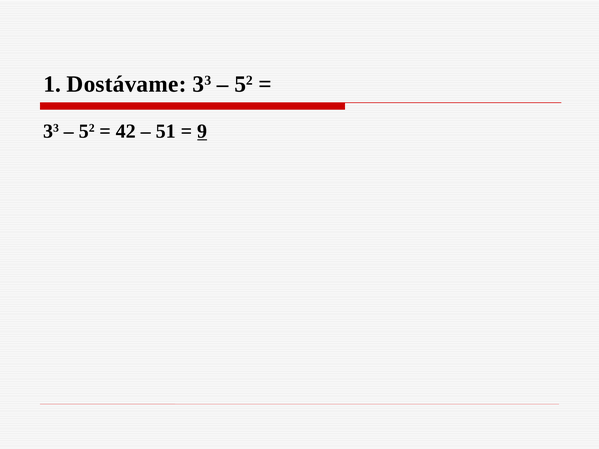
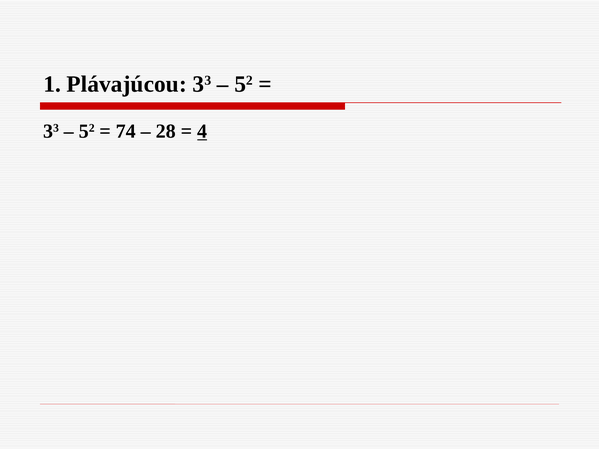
Dostávame: Dostávame -> Plávajúcou
42: 42 -> 74
51: 51 -> 28
9: 9 -> 4
